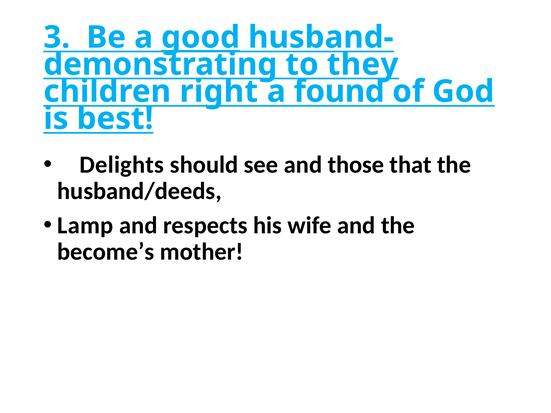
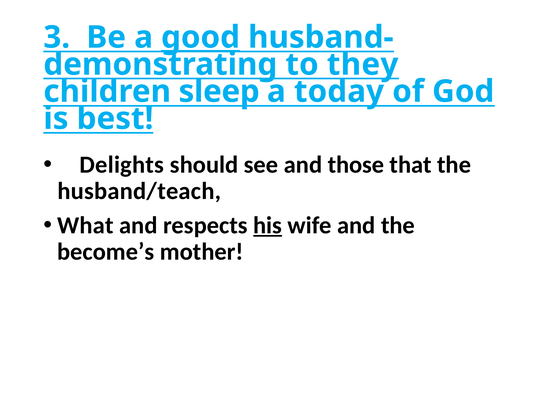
right: right -> sleep
found: found -> today
husband/deeds: husband/deeds -> husband/teach
Lamp: Lamp -> What
his underline: none -> present
